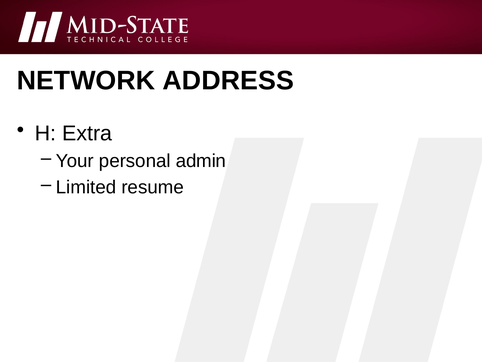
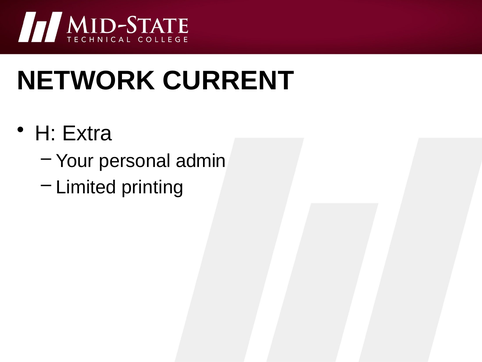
ADDRESS: ADDRESS -> CURRENT
resume: resume -> printing
